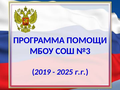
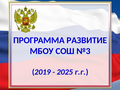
ПОМОЩИ: ПОМОЩИ -> РАЗВИТИЕ
